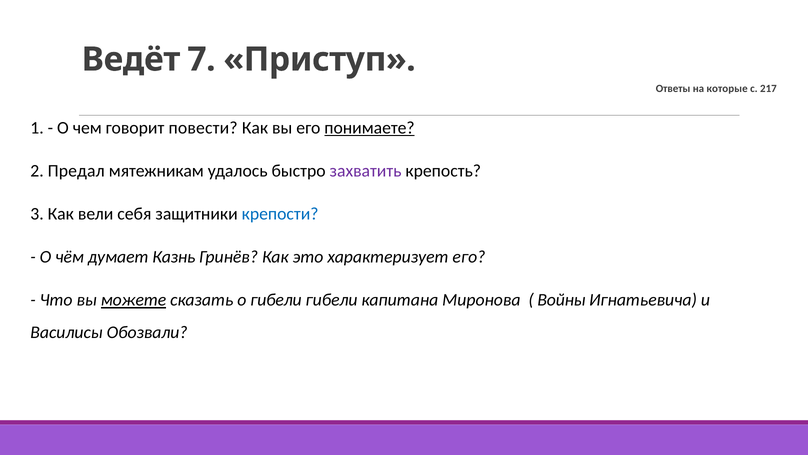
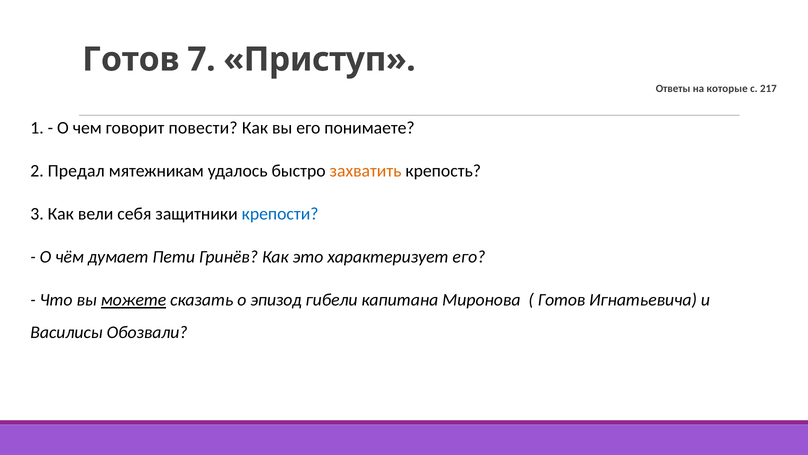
Ведёт at (131, 59): Ведёт -> Готов
понимаете underline: present -> none
захватить colour: purple -> orange
Казнь: Казнь -> Пети
о гибели: гибели -> эпизод
Войны at (562, 300): Войны -> Готов
